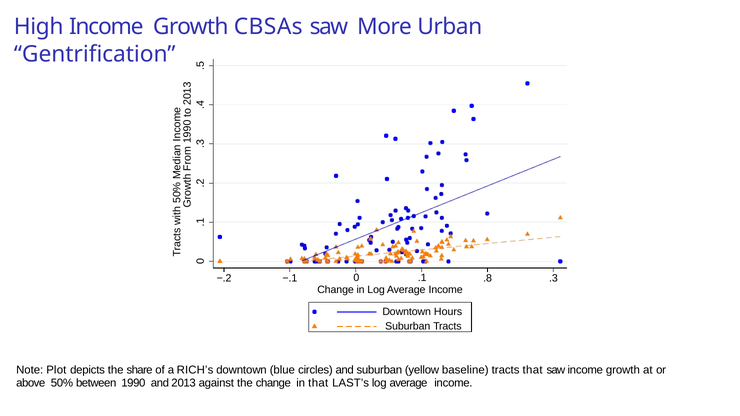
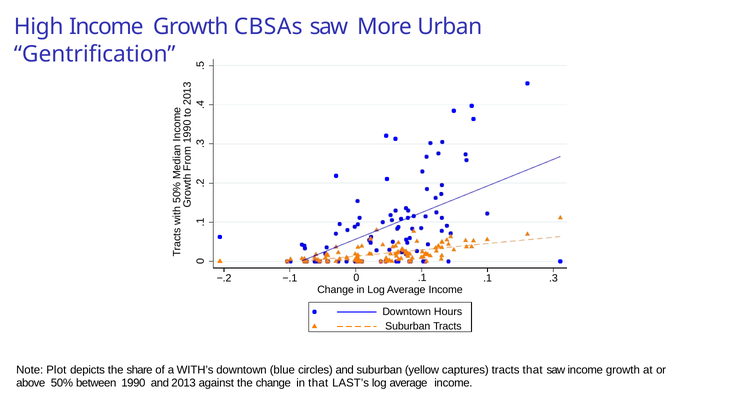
−.1 .8: .8 -> .1
RICH’s: RICH’s -> WITH’s
baseline: baseline -> captures
